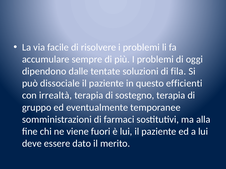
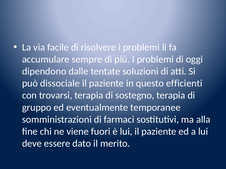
fila: fila -> atti
irrealtà: irrealtà -> trovarsi
